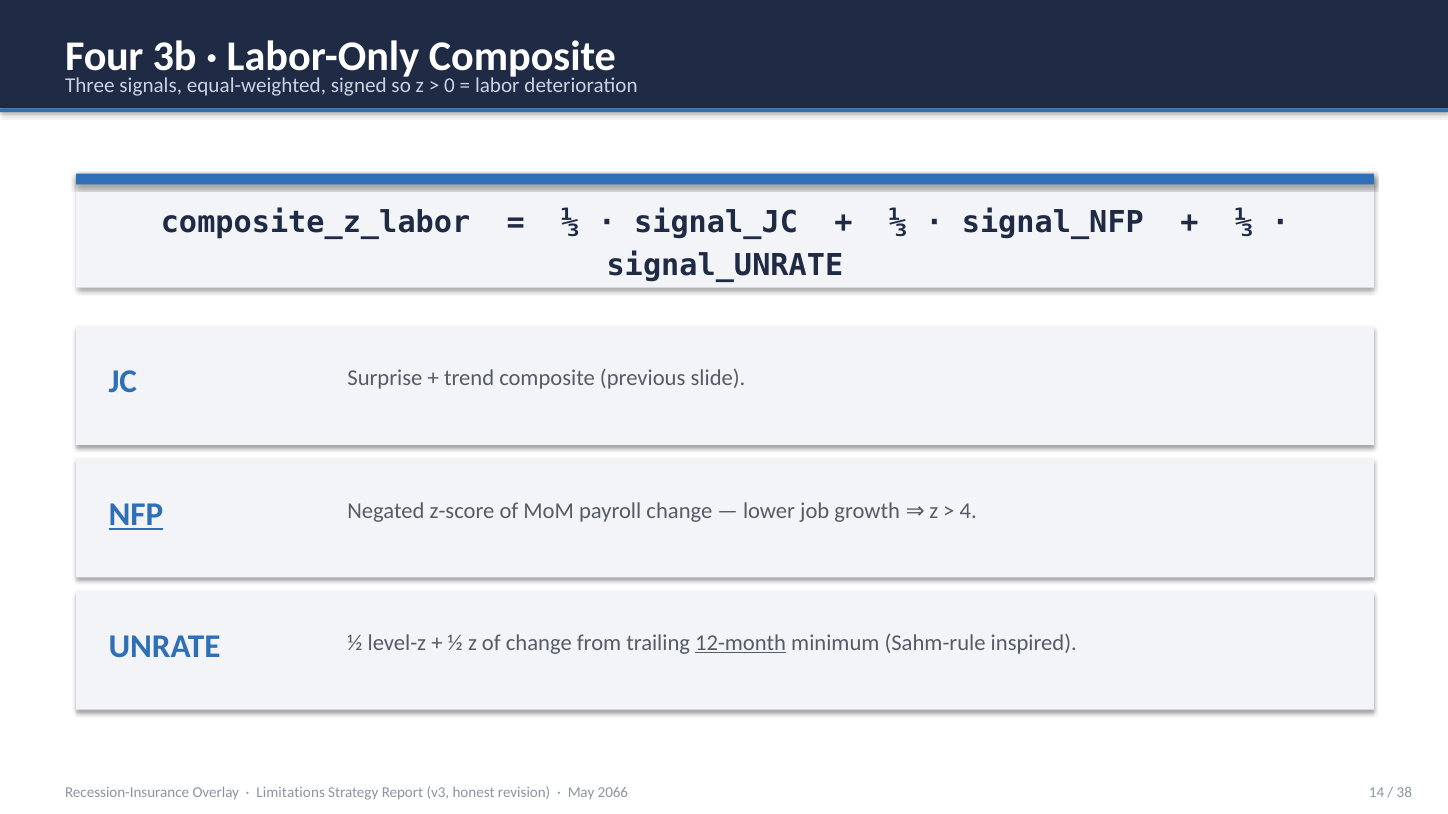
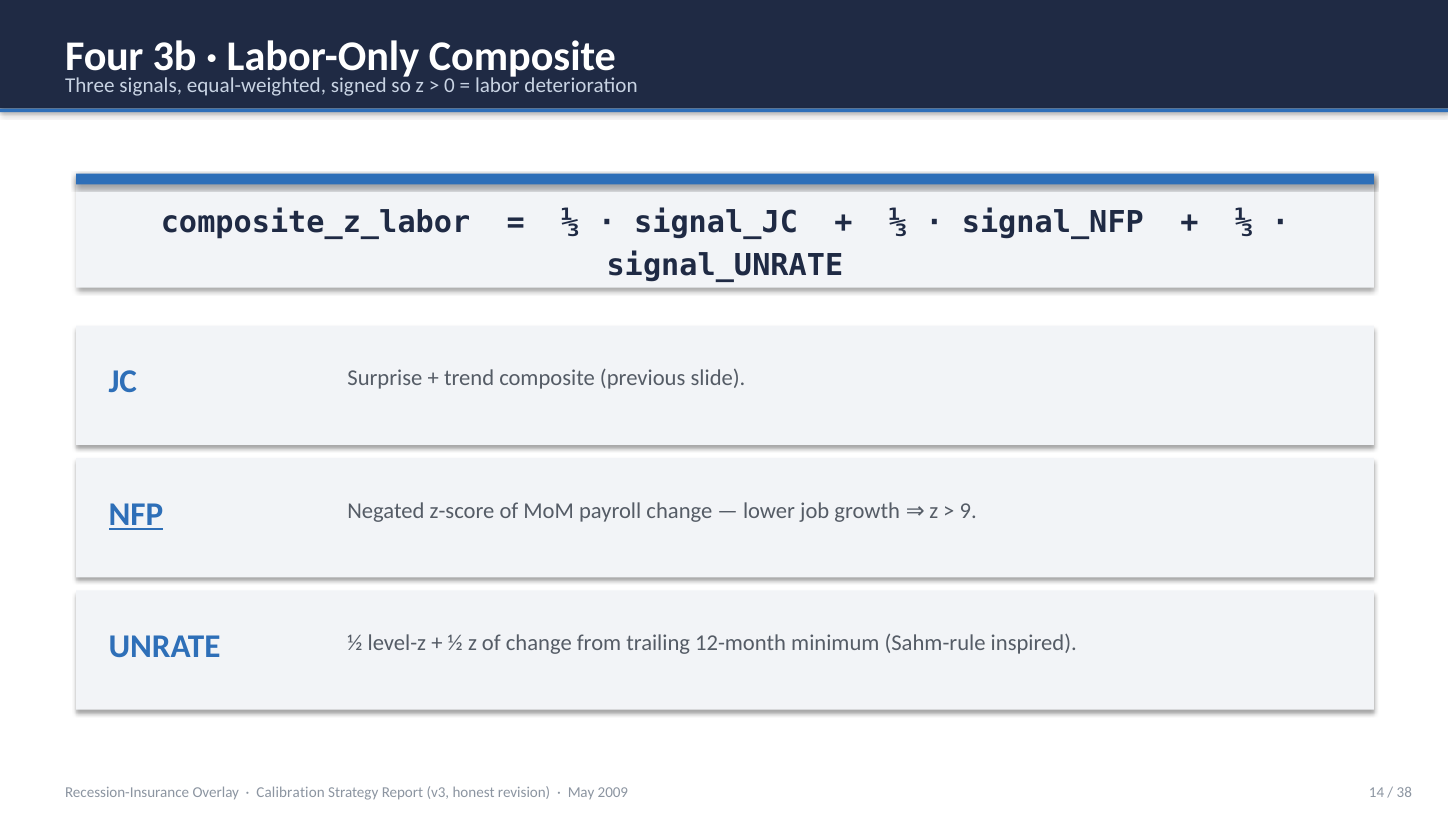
4: 4 -> 9
12-month underline: present -> none
Limitations: Limitations -> Calibration
2066: 2066 -> 2009
